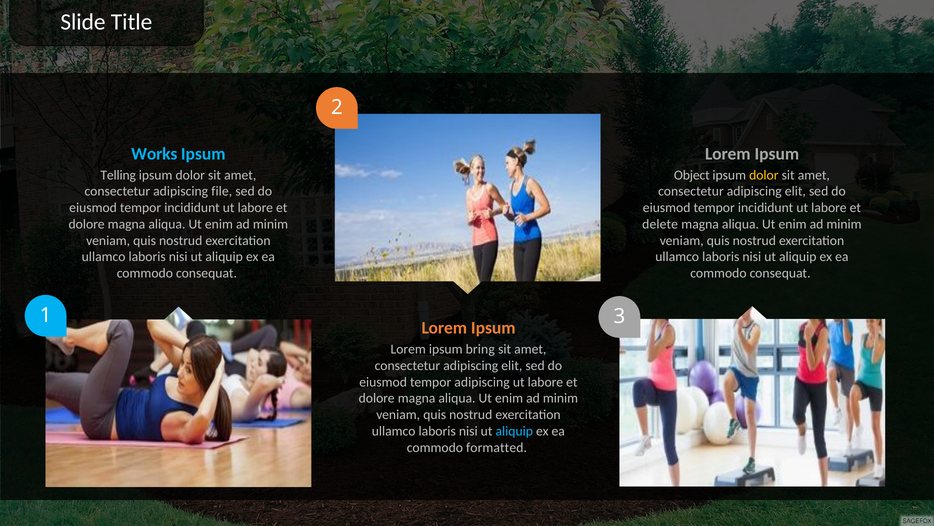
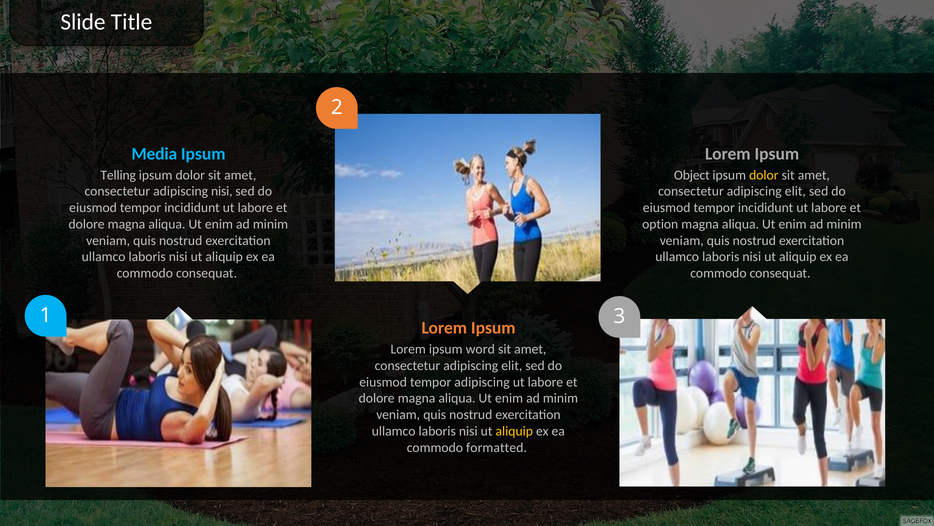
Works: Works -> Media
adipiscing file: file -> nisi
delete: delete -> option
bring: bring -> word
aliquip at (514, 431) colour: light blue -> yellow
